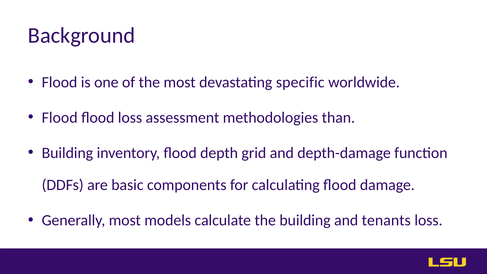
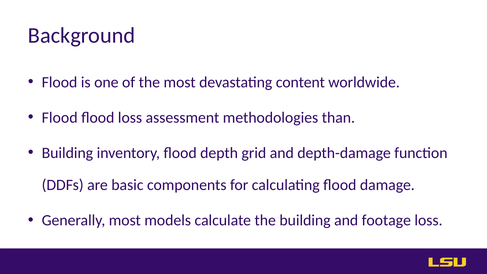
specific: specific -> content
tenants: tenants -> footage
